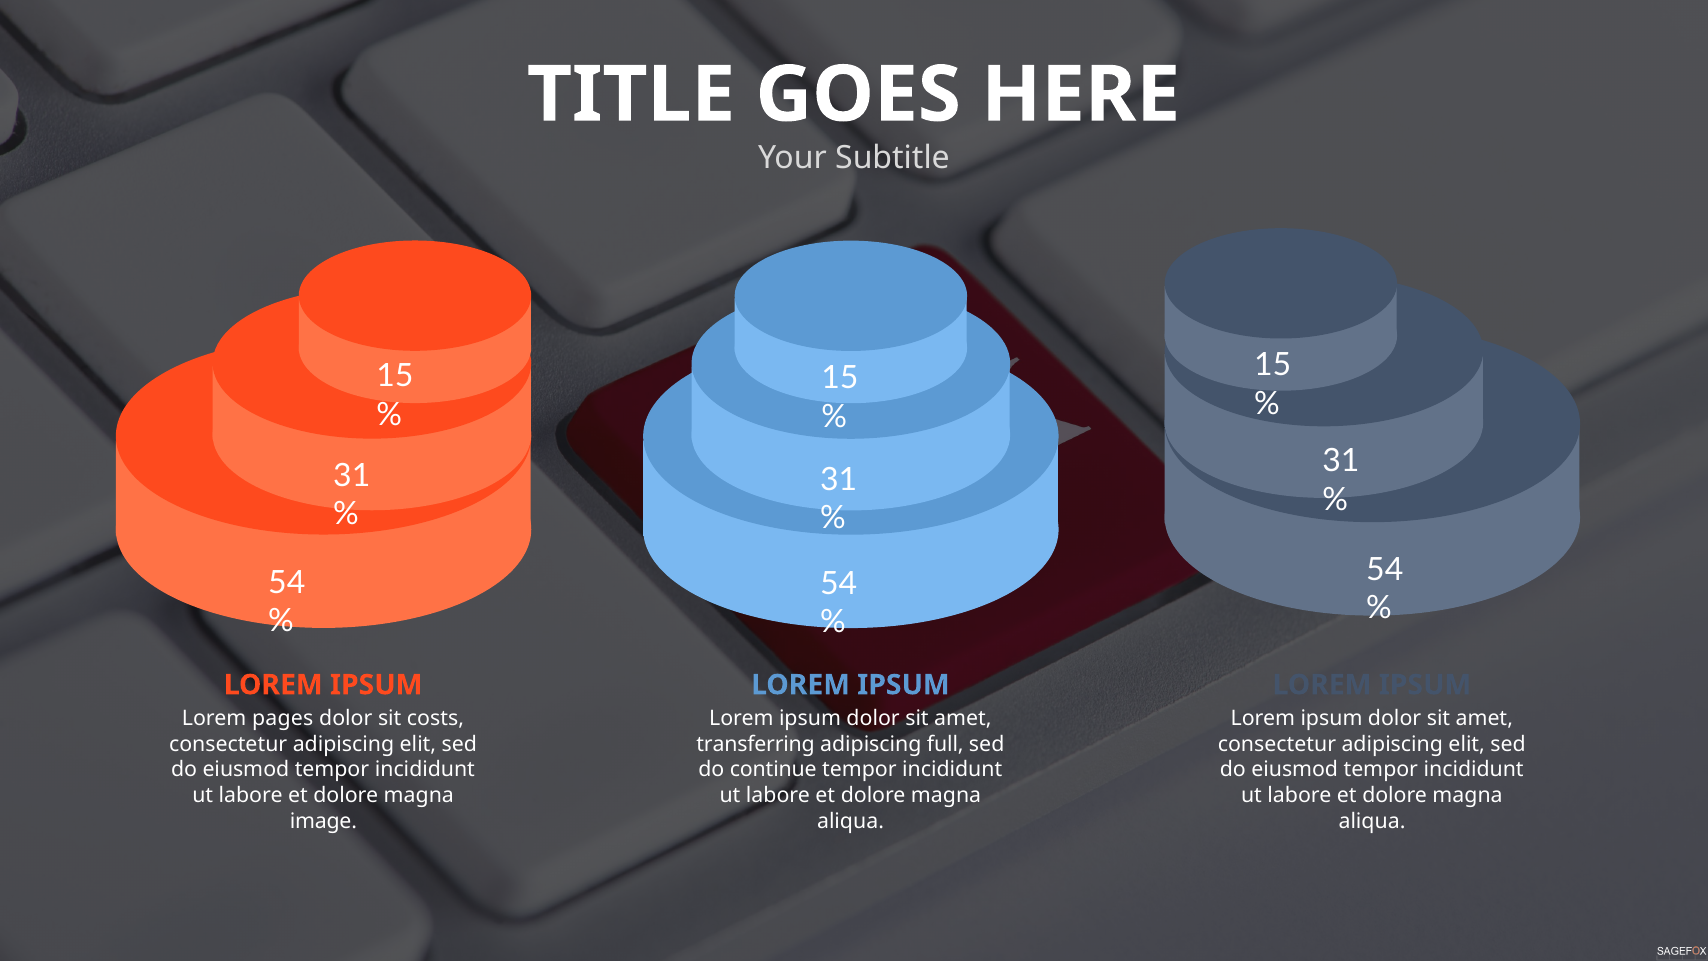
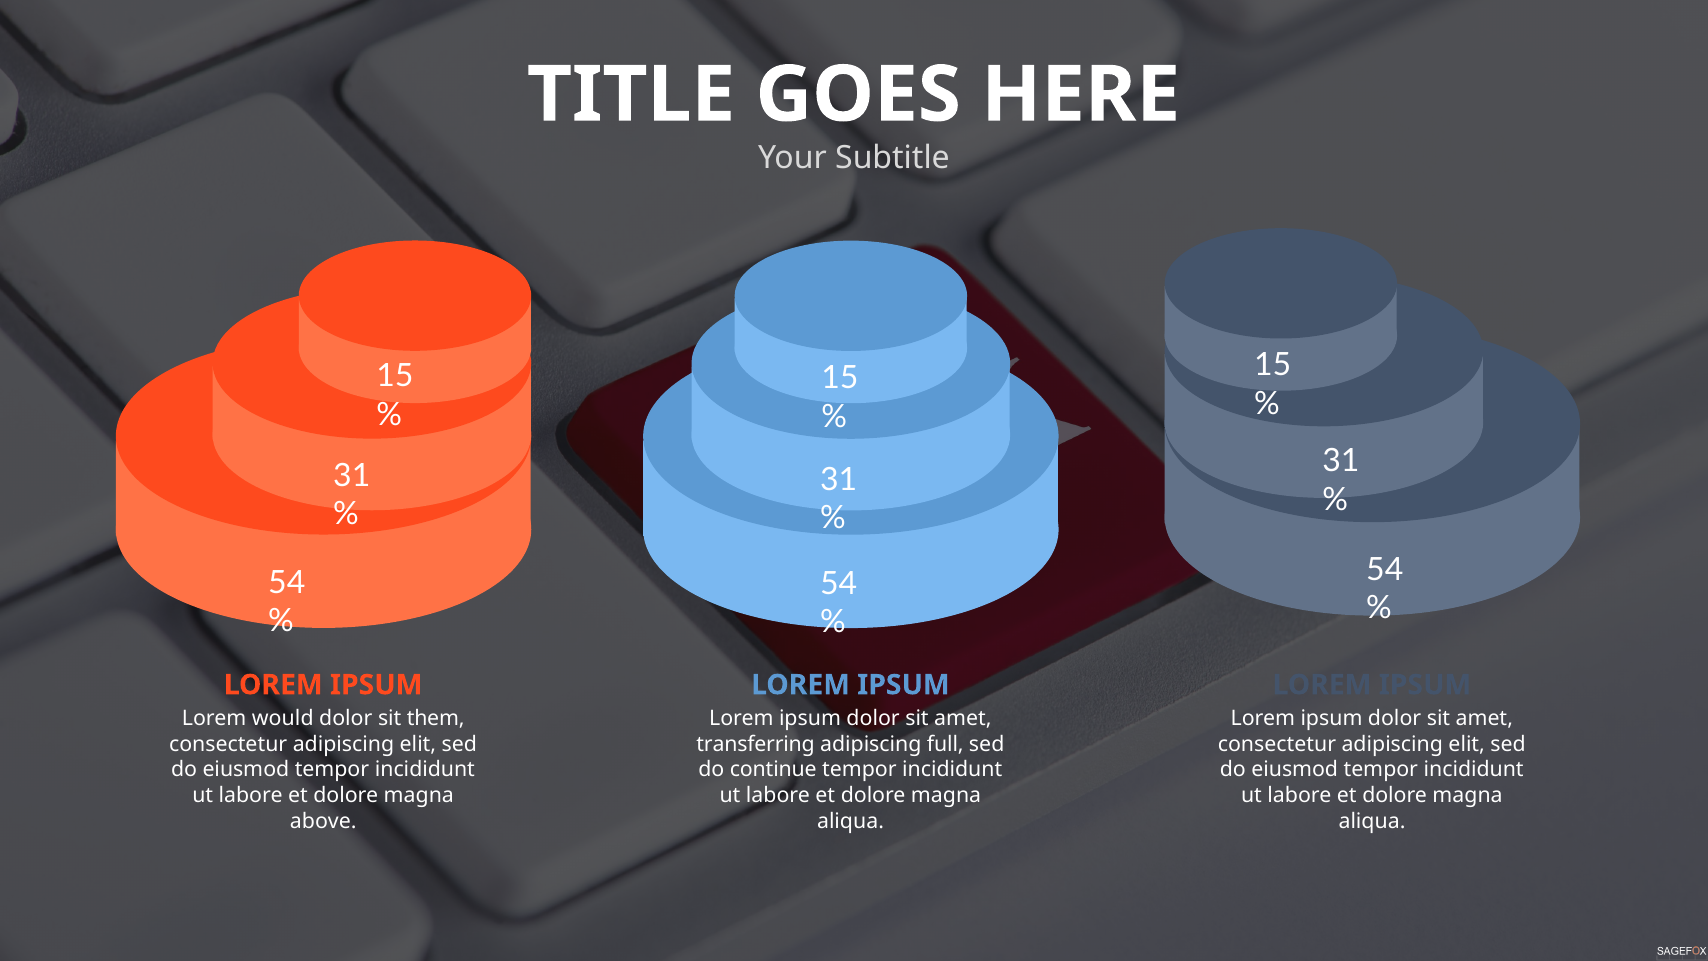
pages: pages -> would
costs: costs -> them
image: image -> above
